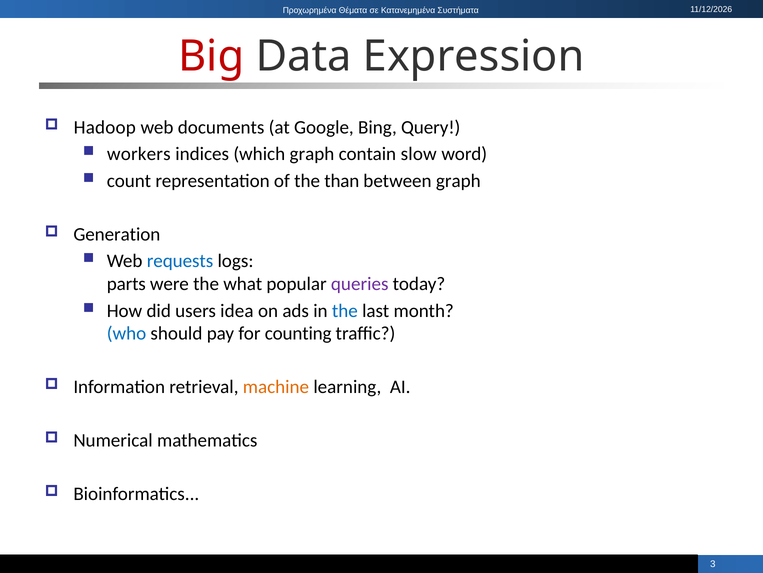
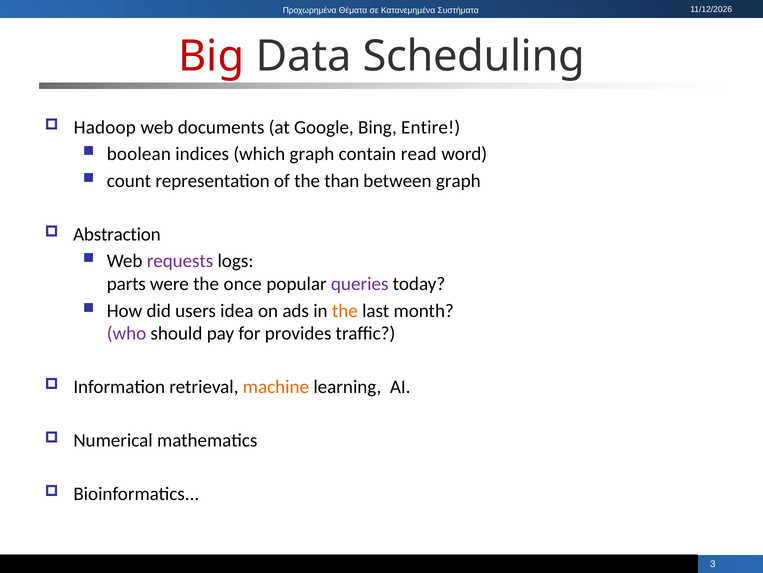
Expression: Expression -> Scheduling
Query: Query -> Entire
workers: workers -> boolean
slow: slow -> read
Generation: Generation -> Abstraction
requests colour: blue -> purple
what: what -> once
the at (345, 310) colour: blue -> orange
who colour: blue -> purple
counting: counting -> provides
